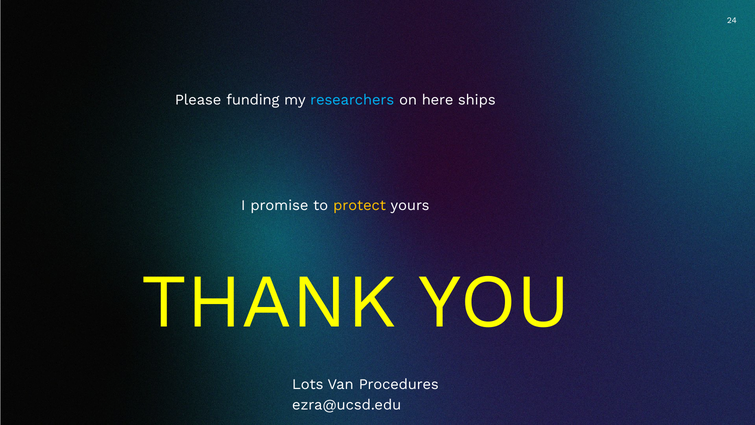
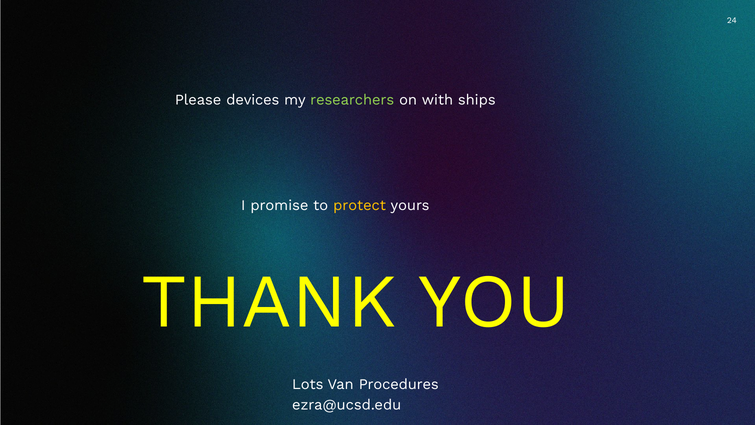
funding: funding -> devices
researchers colour: light blue -> light green
here: here -> with
